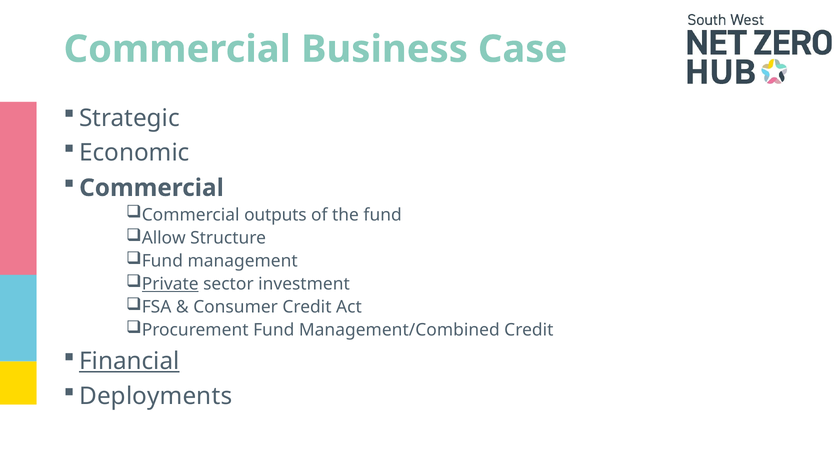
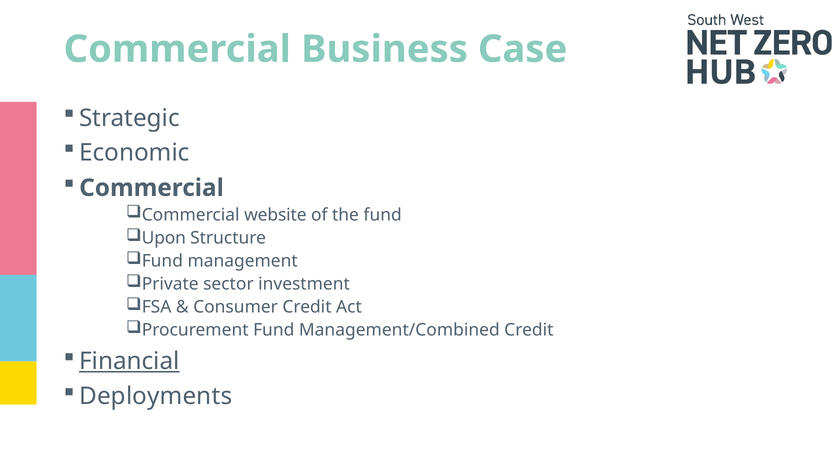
outputs: outputs -> website
Allow: Allow -> Upon
Private underline: present -> none
